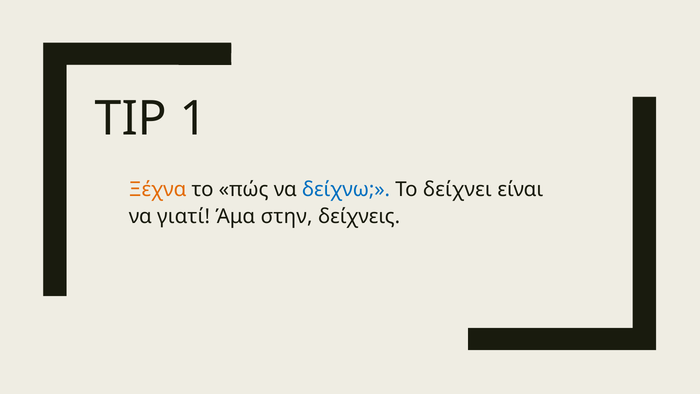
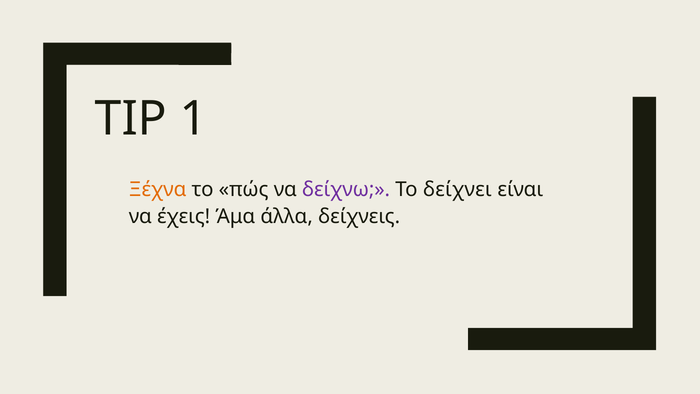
δείχνω colour: blue -> purple
γιατί: γιατί -> έχεις
στην: στην -> άλλα
